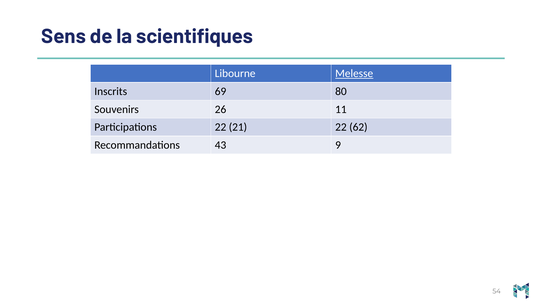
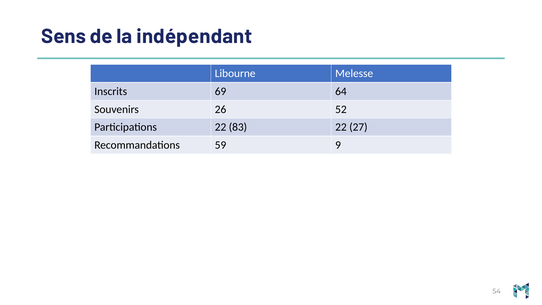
scientifiques: scientifiques -> indépendant
Melesse underline: present -> none
80: 80 -> 64
11: 11 -> 52
21: 21 -> 83
62: 62 -> 27
43: 43 -> 59
